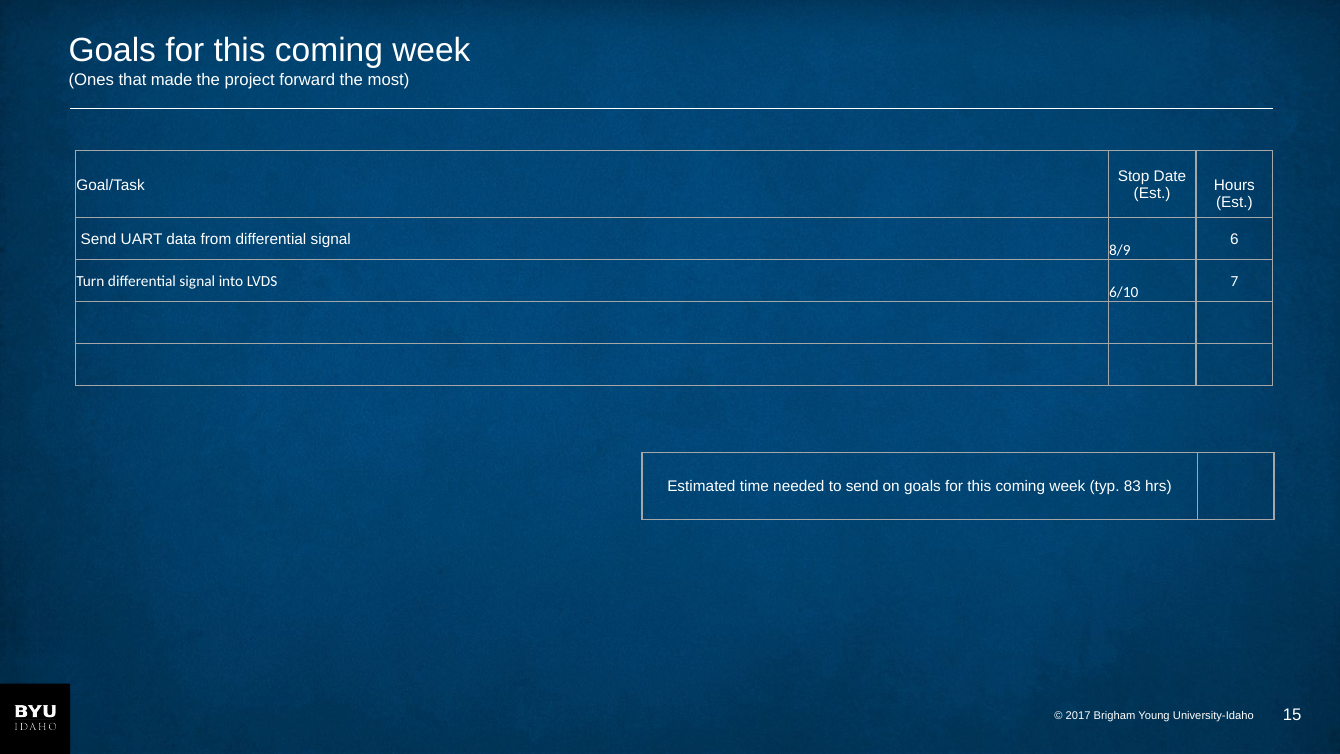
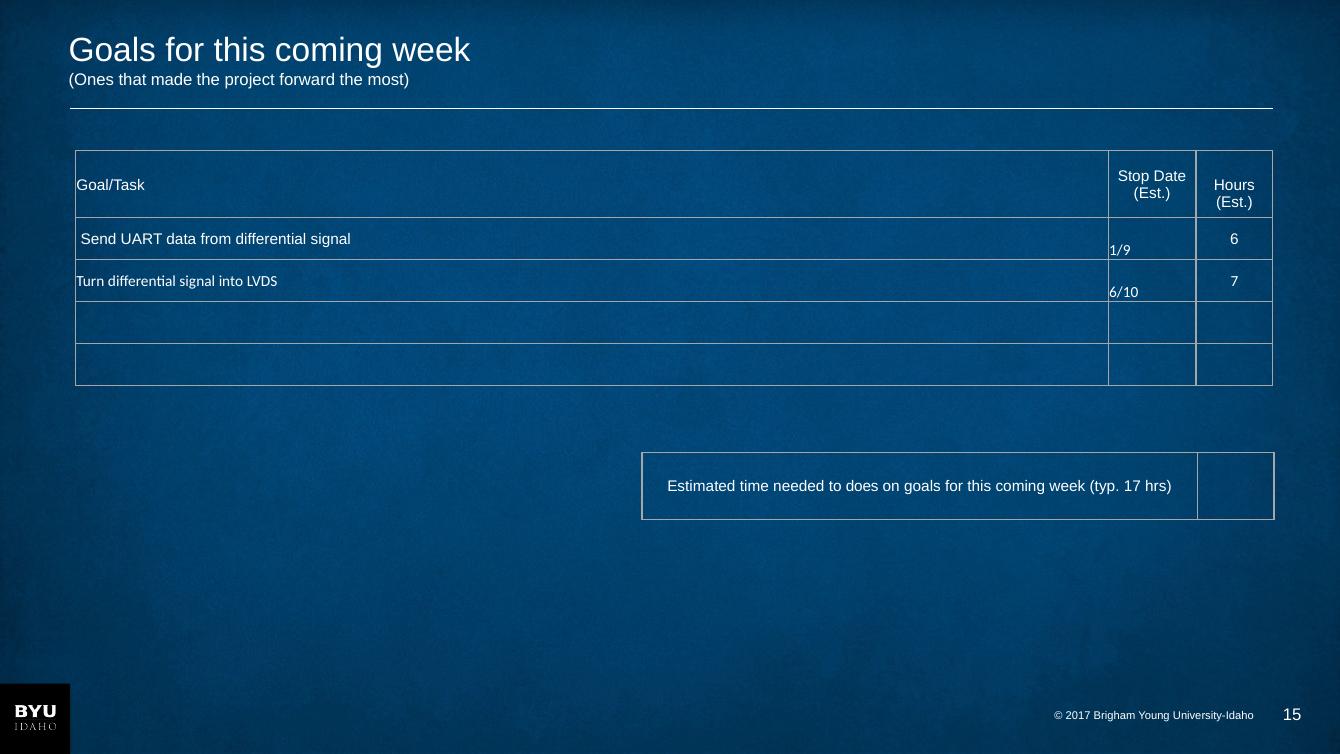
8/9: 8/9 -> 1/9
to send: send -> does
83: 83 -> 17
